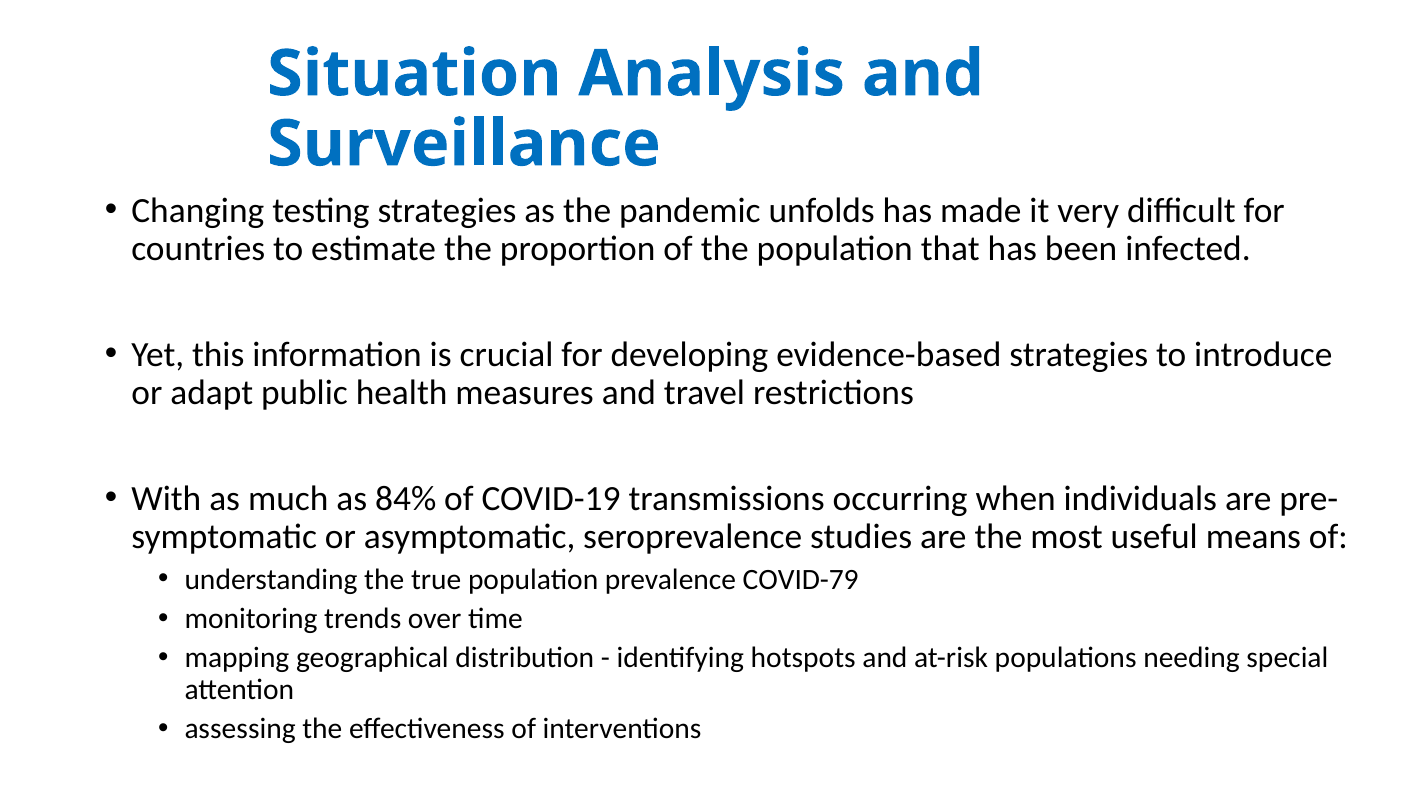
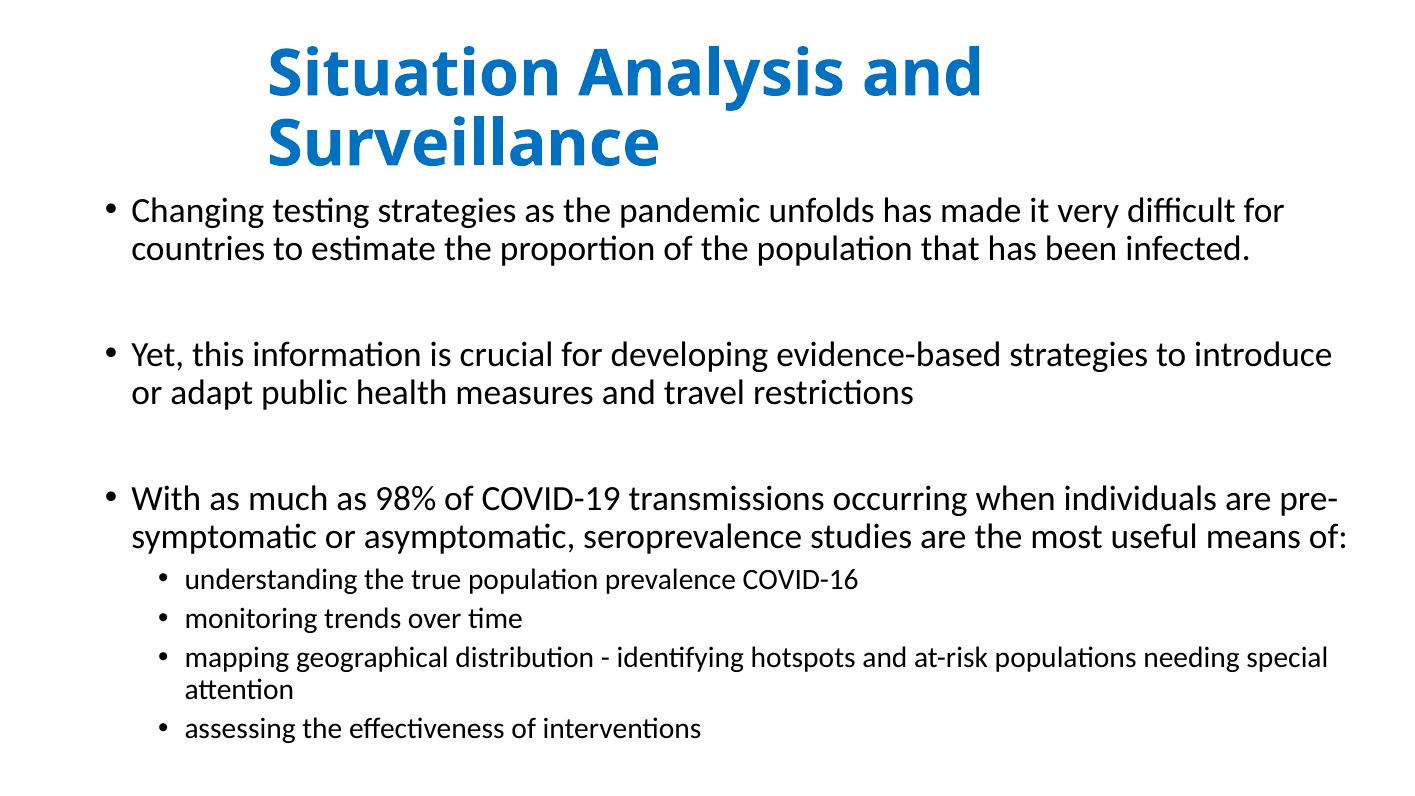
84%: 84% -> 98%
COVID-79: COVID-79 -> COVID-16
